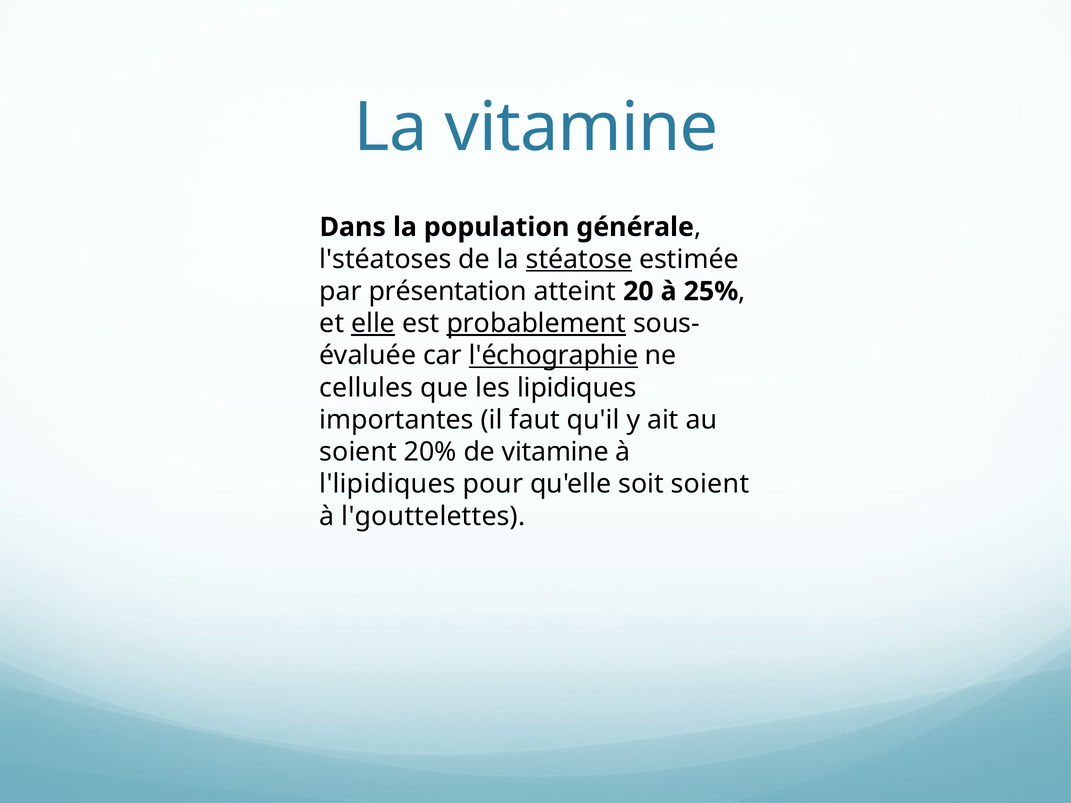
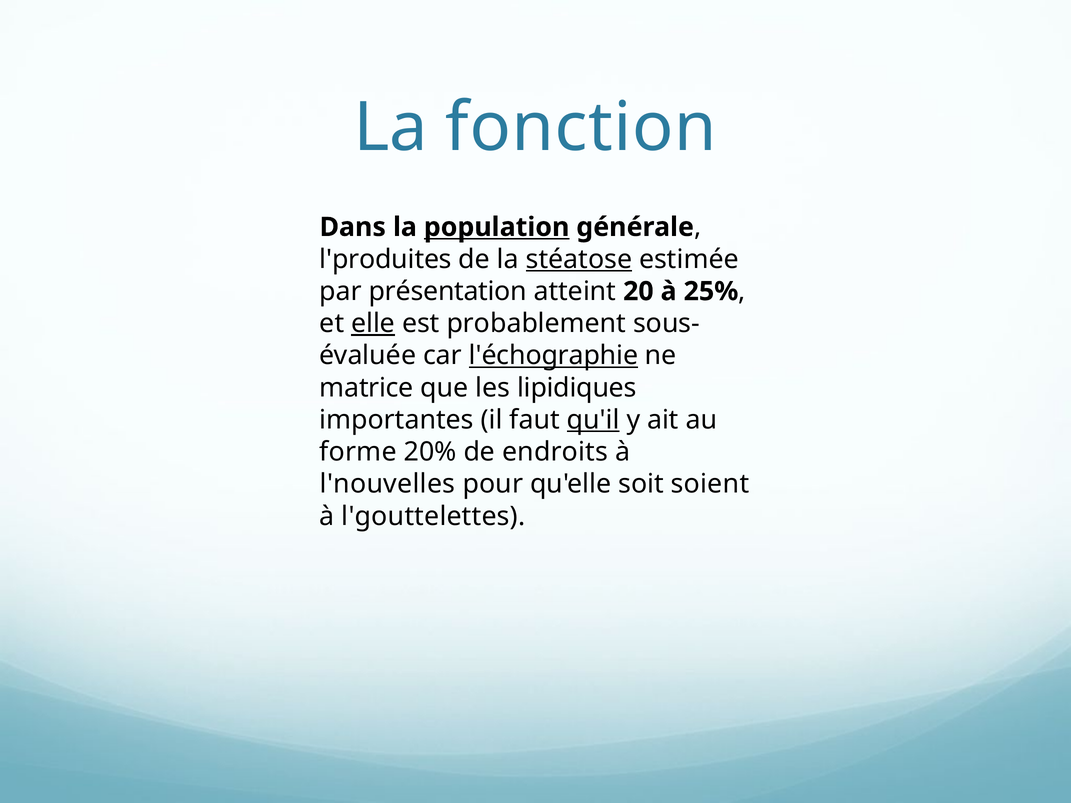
La vitamine: vitamine -> fonction
population underline: none -> present
l'stéatoses: l'stéatoses -> l'produites
probablement underline: present -> none
cellules: cellules -> matrice
qu'il underline: none -> present
soient at (358, 452): soient -> forme
de vitamine: vitamine -> endroits
l'lipidiques: l'lipidiques -> l'nouvelles
